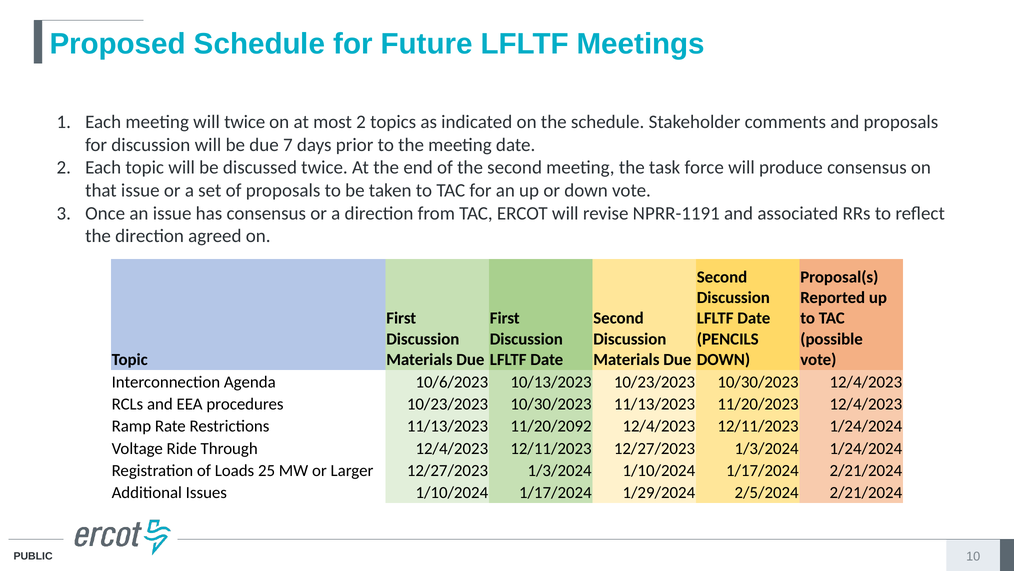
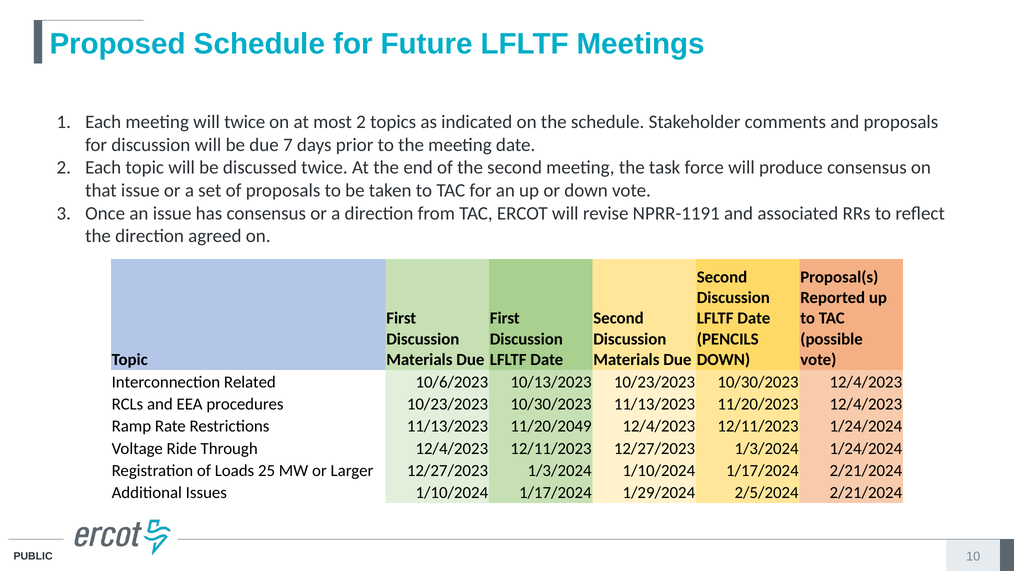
Agenda: Agenda -> Related
11/20/2092: 11/20/2092 -> 11/20/2049
